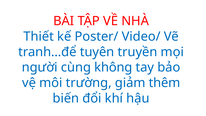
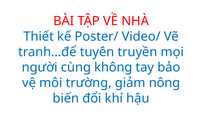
thêm: thêm -> nông
